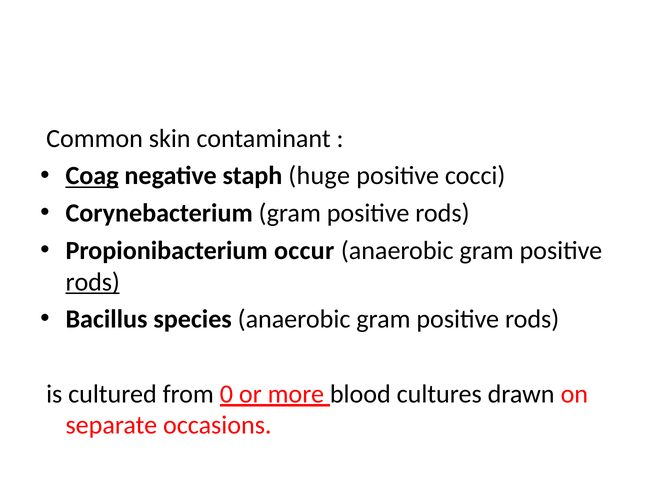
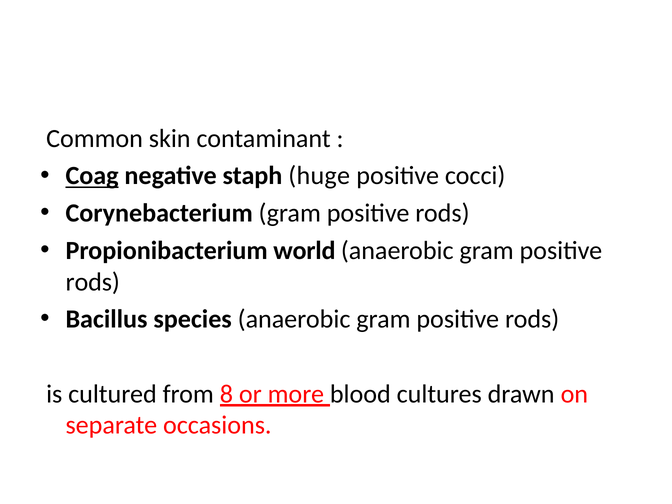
occur: occur -> world
rods at (93, 282) underline: present -> none
0: 0 -> 8
